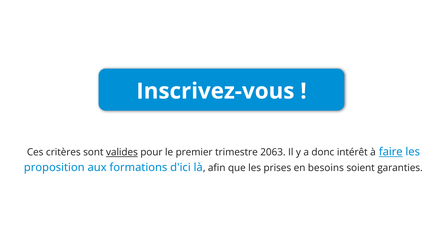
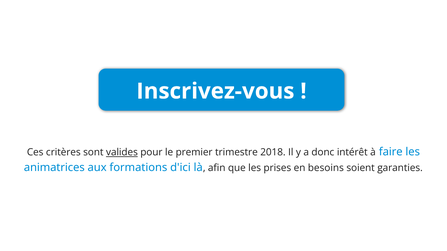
2063: 2063 -> 2018
faire underline: present -> none
proposition: proposition -> animatrices
